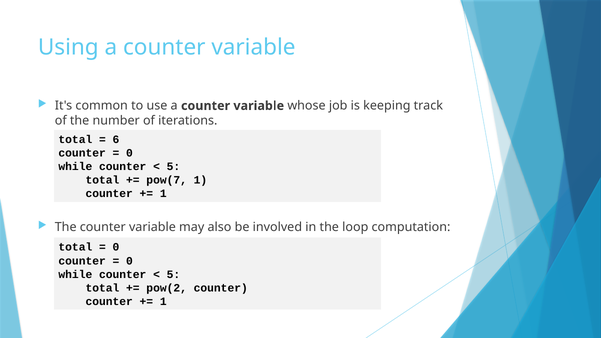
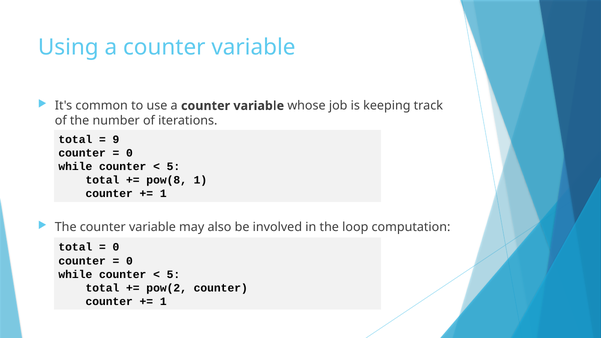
6: 6 -> 9
pow(7: pow(7 -> pow(8
